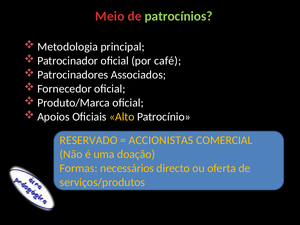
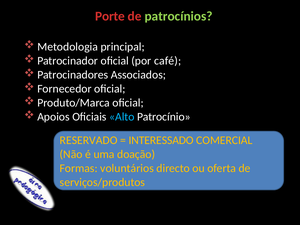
Meio: Meio -> Porte
Alto colour: yellow -> light blue
ACCIONISTAS: ACCIONISTAS -> INTERESSADO
necessários: necessários -> voluntários
